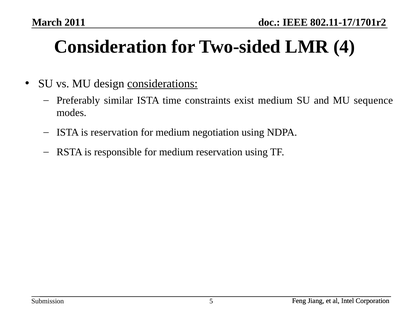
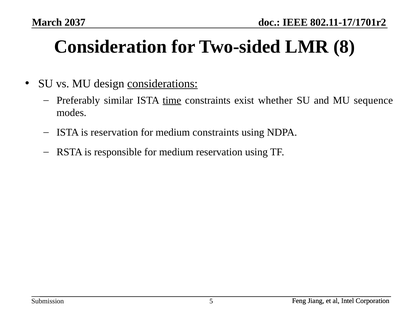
2011: 2011 -> 2037
4: 4 -> 8
time underline: none -> present
exist medium: medium -> whether
medium negotiation: negotiation -> constraints
